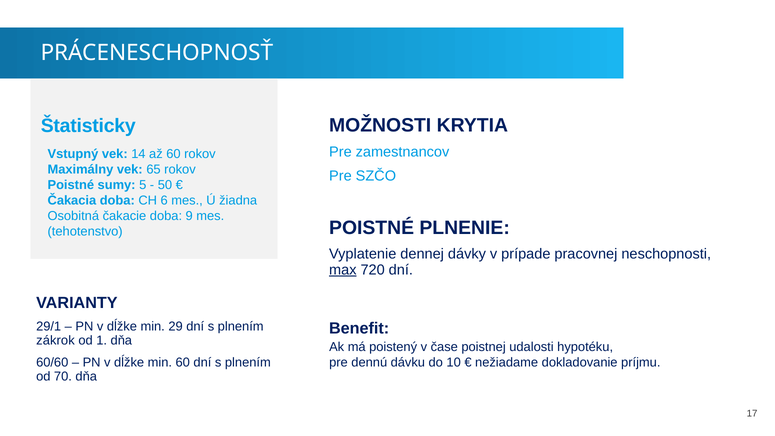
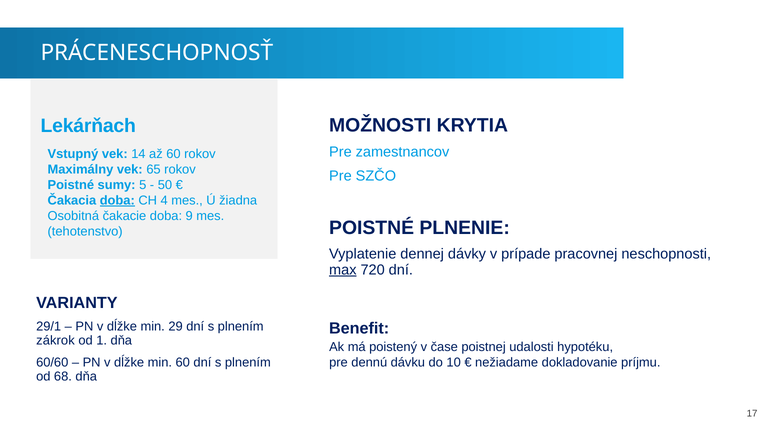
Štatisticky: Štatisticky -> Lekárňach
doba at (117, 200) underline: none -> present
6: 6 -> 4
70: 70 -> 68
